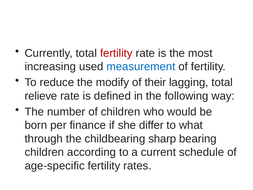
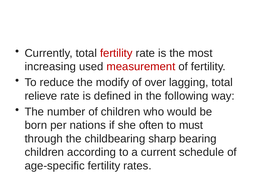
measurement colour: blue -> red
their: their -> over
finance: finance -> nations
differ: differ -> often
what: what -> must
